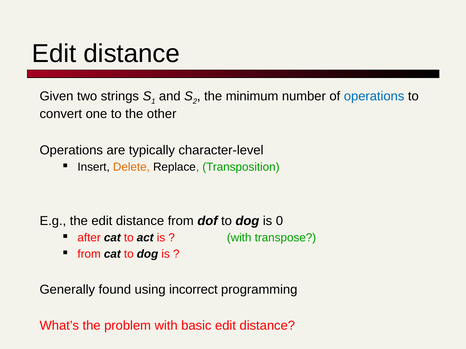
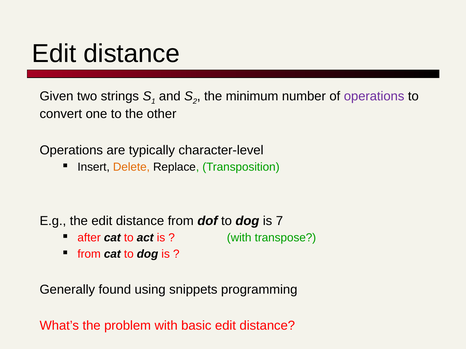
operations at (374, 96) colour: blue -> purple
0: 0 -> 7
incorrect: incorrect -> snippets
